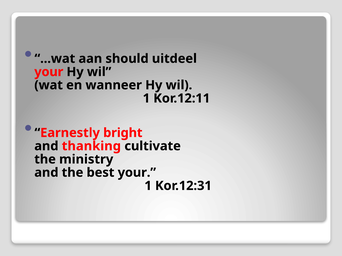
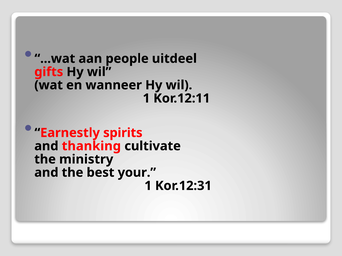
should: should -> people
your at (49, 72): your -> gifts
bright: bright -> spirits
